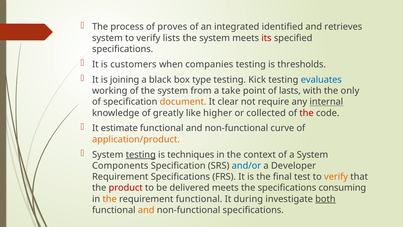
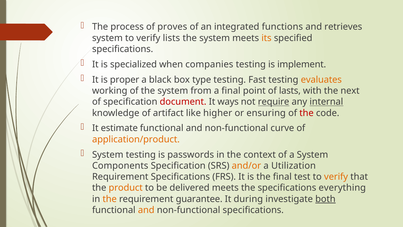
identified: identified -> functions
its colour: red -> orange
customers: customers -> specialized
thresholds: thresholds -> implement
joining: joining -> proper
Kick: Kick -> Fast
evaluates colour: blue -> orange
a take: take -> final
only: only -> next
document colour: orange -> red
clear: clear -> ways
require underline: none -> present
greatly: greatly -> artifact
collected: collected -> ensuring
testing at (141, 154) underline: present -> none
techniques: techniques -> passwords
and/or colour: blue -> orange
Developer: Developer -> Utilization
product colour: red -> orange
consuming: consuming -> everything
requirement functional: functional -> guarantee
